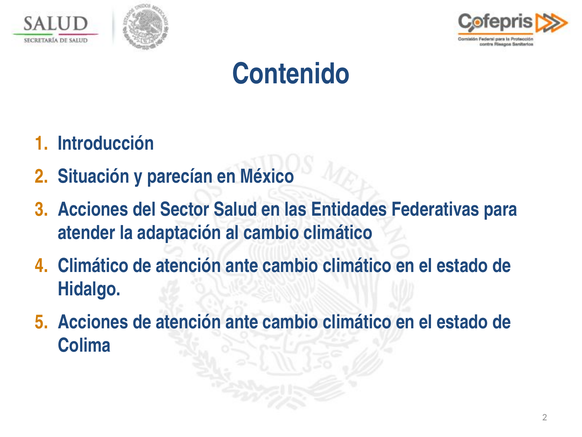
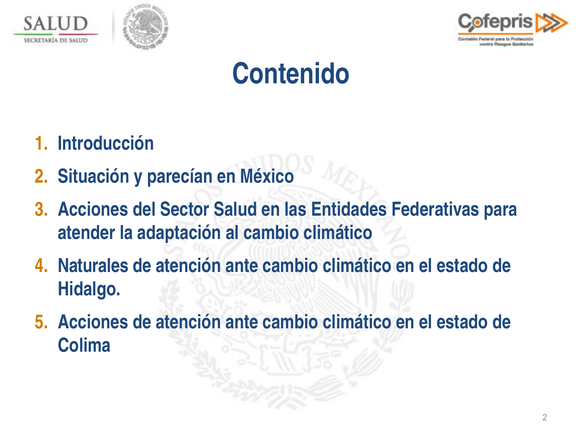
Climático at (93, 265): Climático -> Naturales
